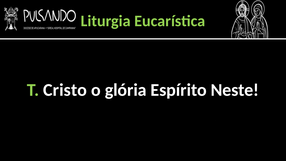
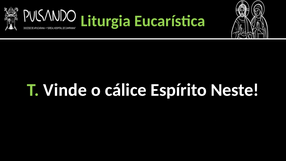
Cristo: Cristo -> Vinde
glória: glória -> cálice
